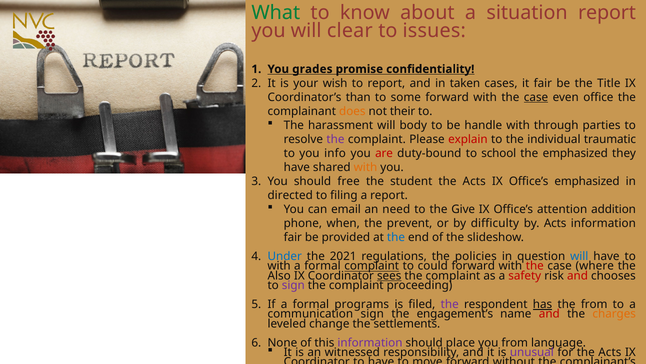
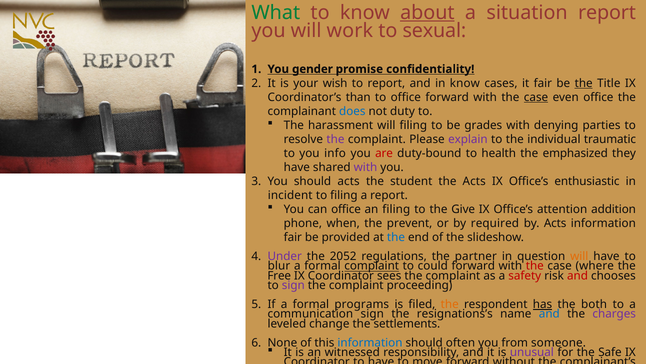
about underline: none -> present
clear: clear -> work
issues: issues -> sexual
grades: grades -> gender
in taken: taken -> know
the at (584, 83) underline: none -> present
to some: some -> office
does colour: orange -> blue
their: their -> duty
will body: body -> filing
handle: handle -> grades
with through: through -> denying
explain colour: red -> purple
school: school -> health
with at (366, 167) colour: orange -> purple
should free: free -> acts
Office’s emphasized: emphasized -> enthusiastic
directed: directed -> incident
can email: email -> office
an need: need -> filing
difficulty: difficulty -> required
Under colour: blue -> purple
2021: 2021 -> 2052
policies: policies -> partner
will at (579, 256) colour: blue -> orange
with at (279, 266): with -> blur
Also: Also -> Free
sees underline: present -> none
the at (450, 304) colour: purple -> orange
the from: from -> both
engagement’s: engagement’s -> resignations’s
and at (549, 314) colour: red -> blue
charges colour: orange -> purple
information at (370, 342) colour: purple -> blue
place: place -> often
language: language -> someone
for the Acts: Acts -> Safe
